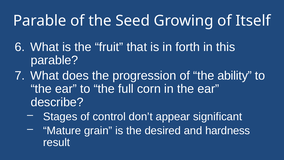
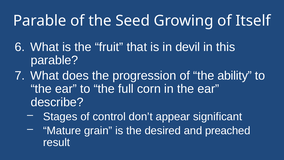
forth: forth -> devil
hardness: hardness -> preached
